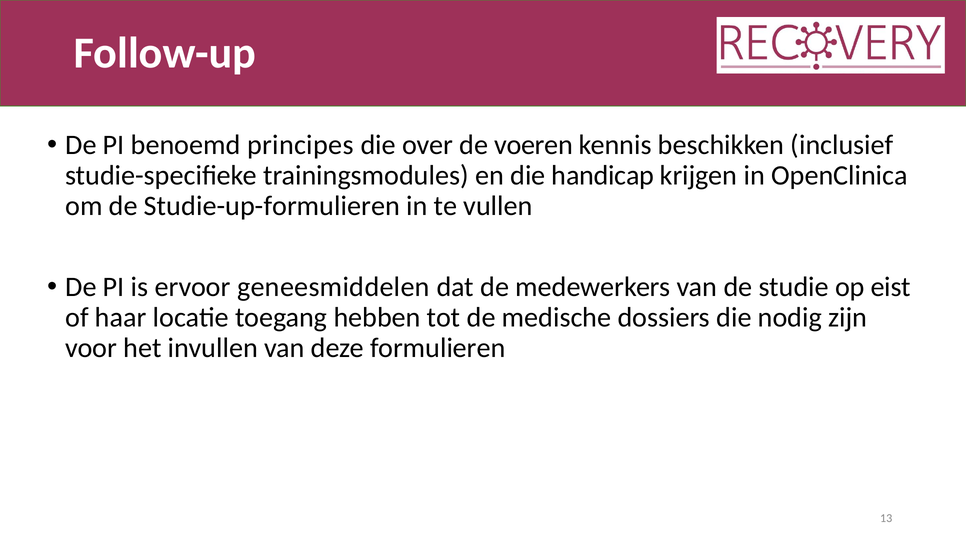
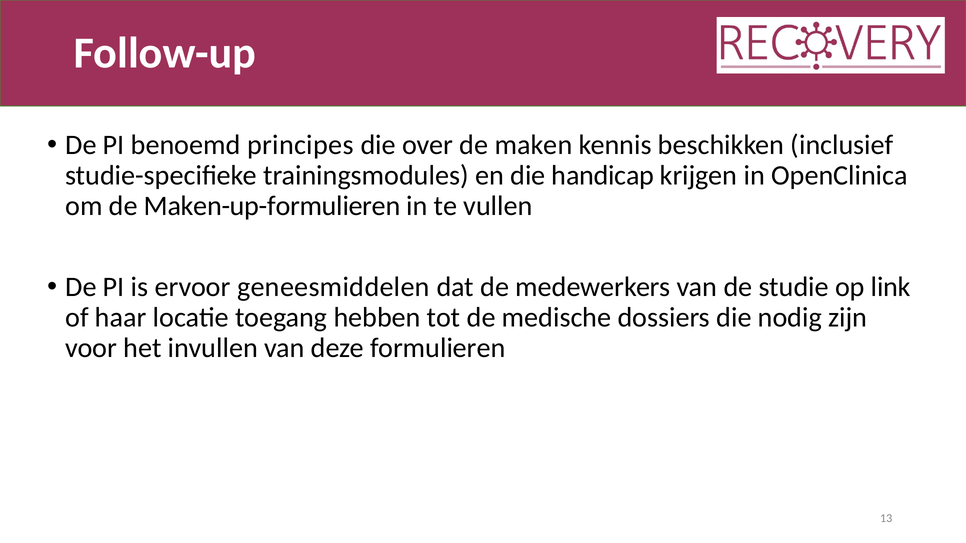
voeren: voeren -> maken
Studie-up-formulieren: Studie-up-formulieren -> Maken-up-formulieren
eist: eist -> link
